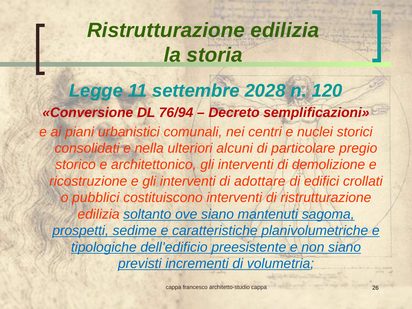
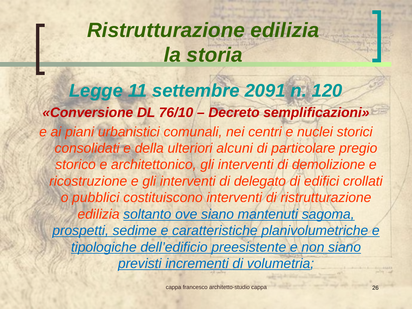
2028: 2028 -> 2091
76/94: 76/94 -> 76/10
nella: nella -> della
adottare: adottare -> delegato
